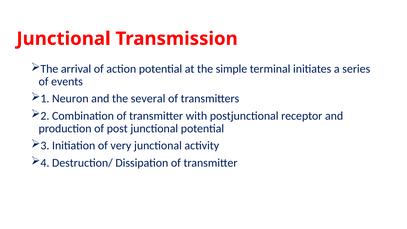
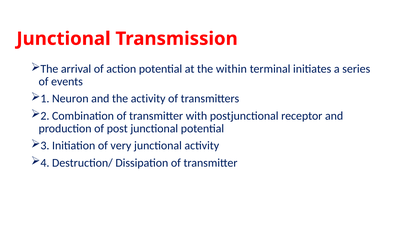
simple: simple -> within
the several: several -> activity
